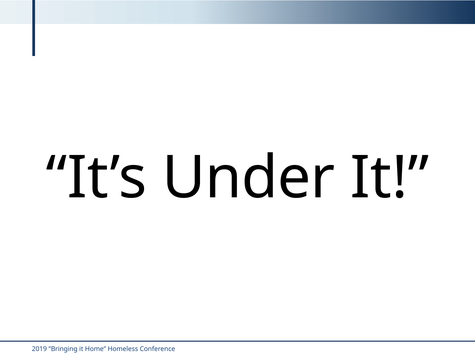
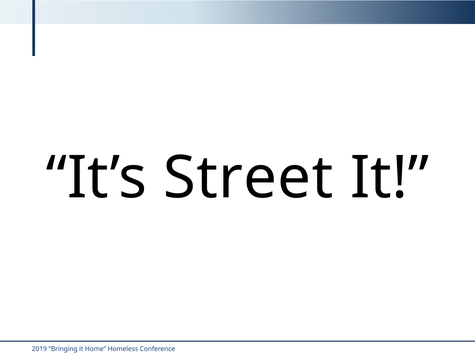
Under: Under -> Street
